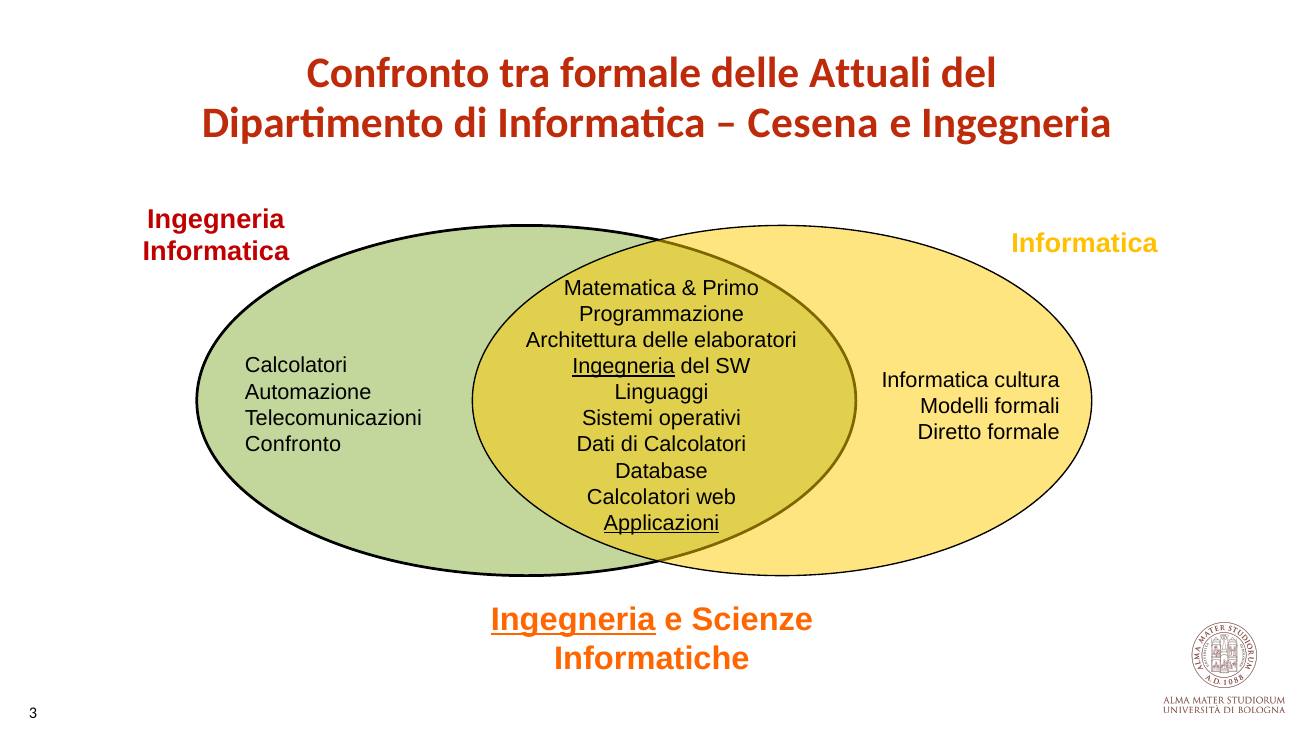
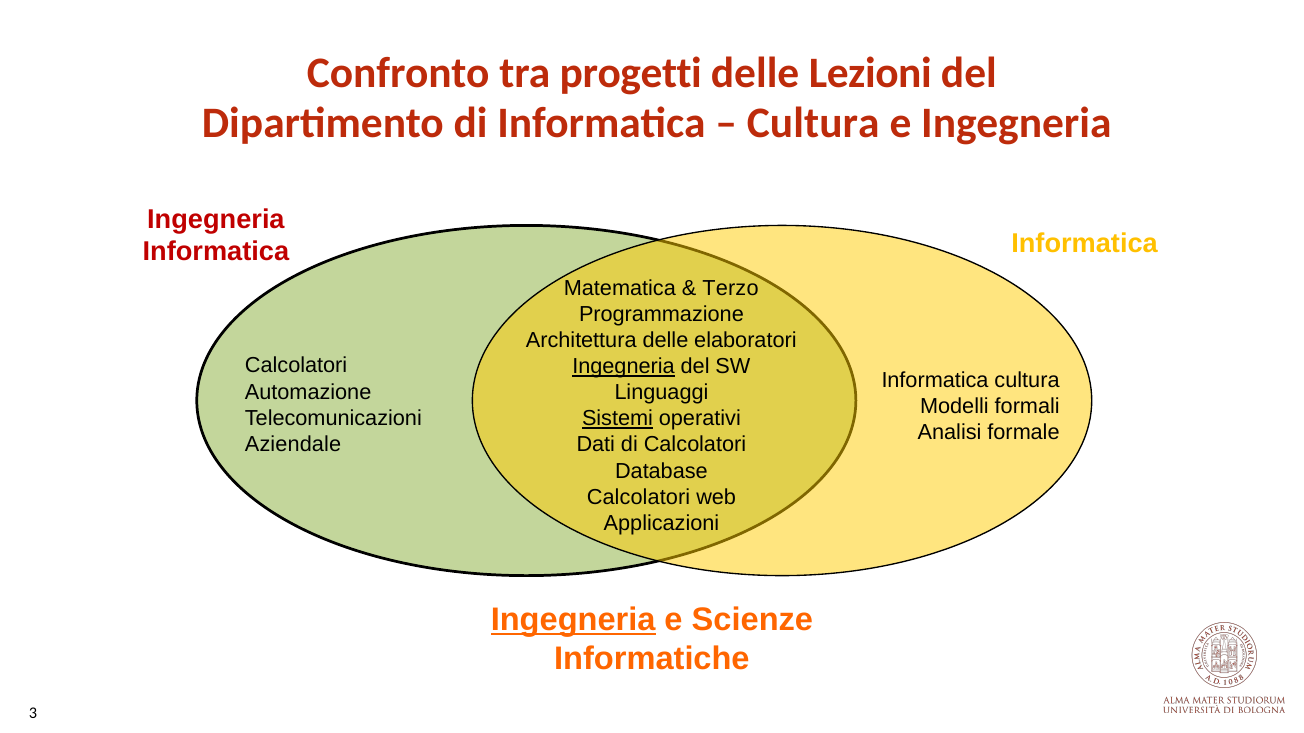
tra formale: formale -> progetti
Attuali: Attuali -> Lezioni
Cesena at (813, 123): Cesena -> Cultura
Primo: Primo -> Terzo
Sistemi underline: none -> present
Diretto: Diretto -> Analisi
Confronto at (293, 444): Confronto -> Aziendale
Applicazioni underline: present -> none
